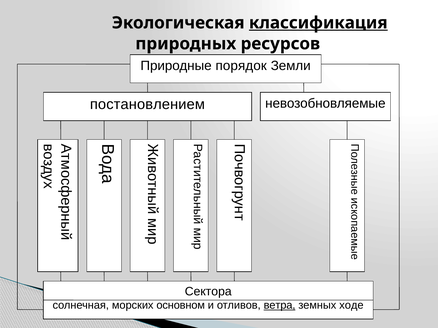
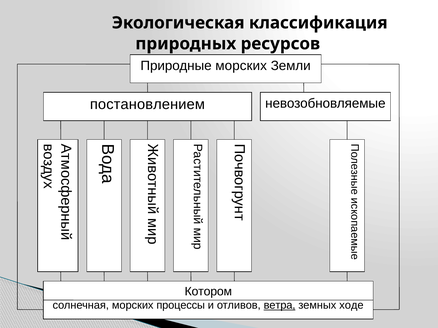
классификация underline: present -> none
Природные порядок: порядок -> морских
Сектора: Сектора -> Котором
основном: основном -> процессы
